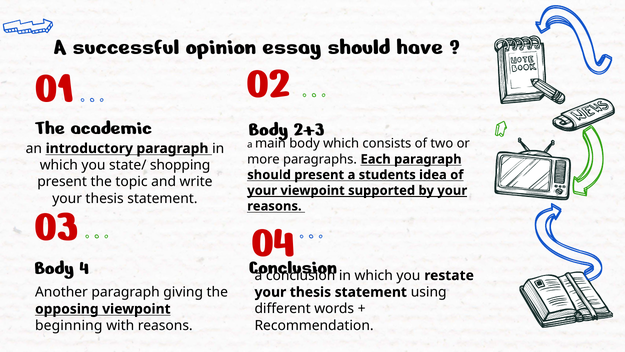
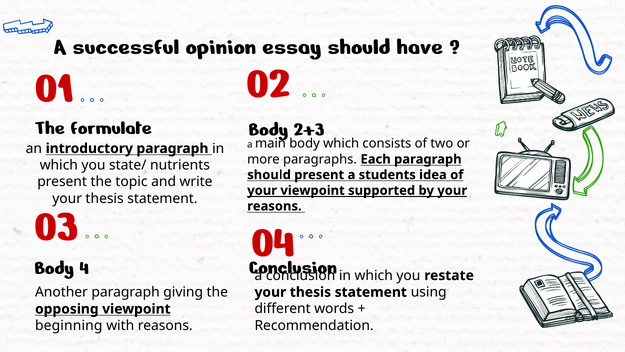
academic: academic -> formulate
shopping: shopping -> nutrients
